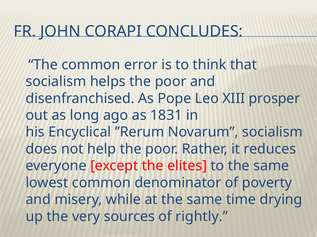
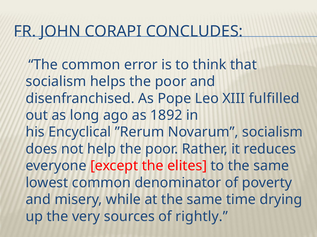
prosper: prosper -> fulfilled
1831: 1831 -> 1892
